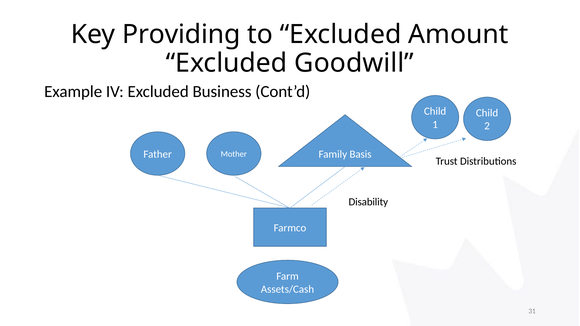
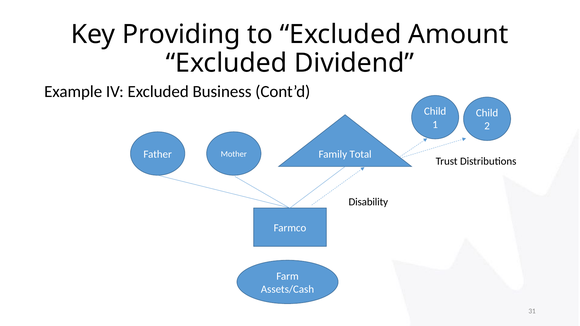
Goodwill: Goodwill -> Dividend
Basis: Basis -> Total
